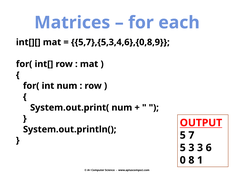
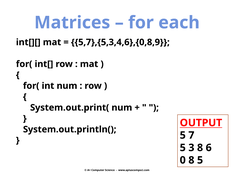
3 3: 3 -> 8
8 1: 1 -> 5
